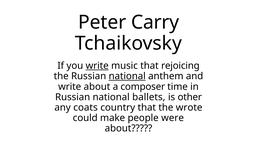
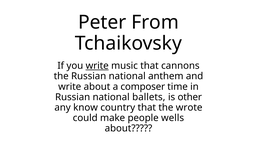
Carry: Carry -> From
rejoicing: rejoicing -> cannons
national at (127, 76) underline: present -> none
coats: coats -> know
were: were -> wells
